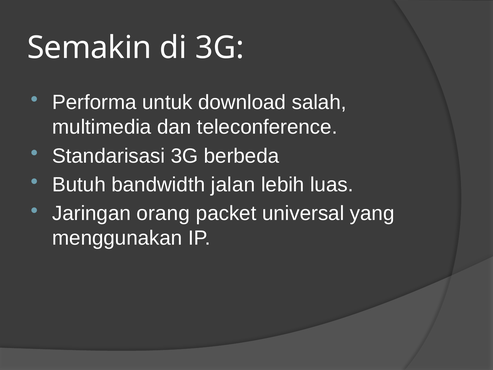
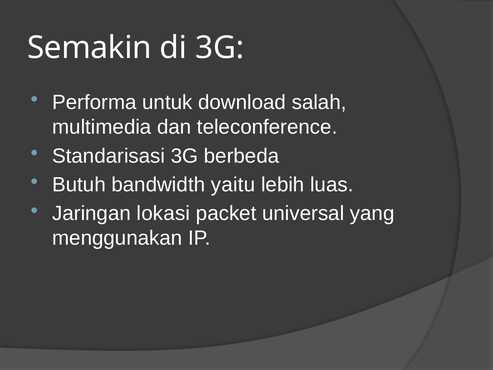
jalan: jalan -> yaitu
orang: orang -> lokasi
